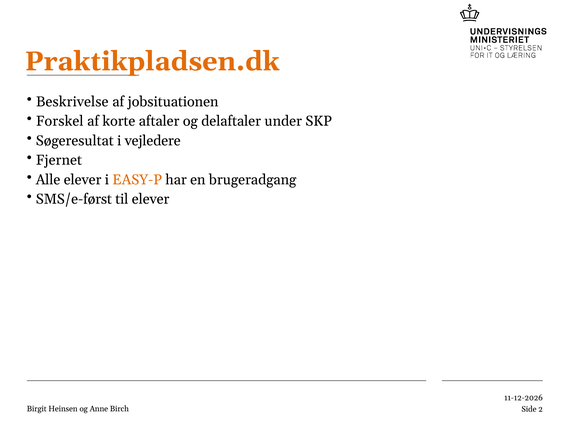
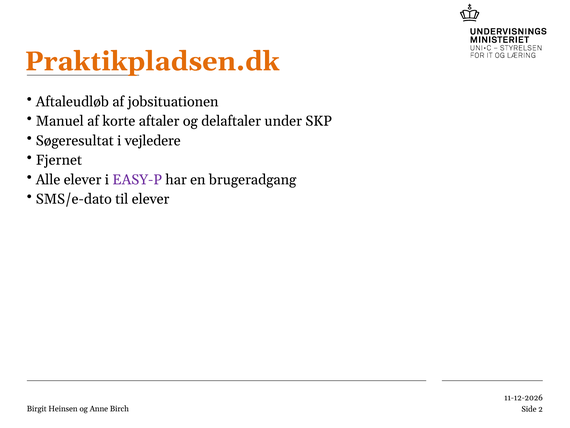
Beskrivelse: Beskrivelse -> Aftaleudløb
Forskel: Forskel -> Manuel
EASY-P colour: orange -> purple
SMS/e-først: SMS/e-først -> SMS/e-dato
